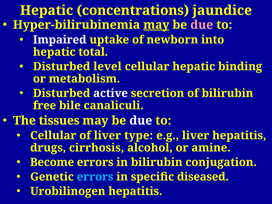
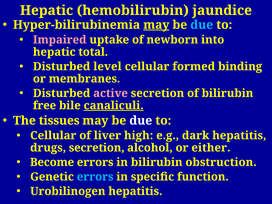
concentrations: concentrations -> hemobilirubin
due at (202, 25) colour: pink -> light blue
Impaired colour: white -> pink
cellular hepatic: hepatic -> formed
metabolism: metabolism -> membranes
active colour: white -> pink
canaliculi underline: none -> present
type: type -> high
e.g liver: liver -> dark
drugs cirrhosis: cirrhosis -> secretion
amine: amine -> either
conjugation: conjugation -> obstruction
diseased: diseased -> function
